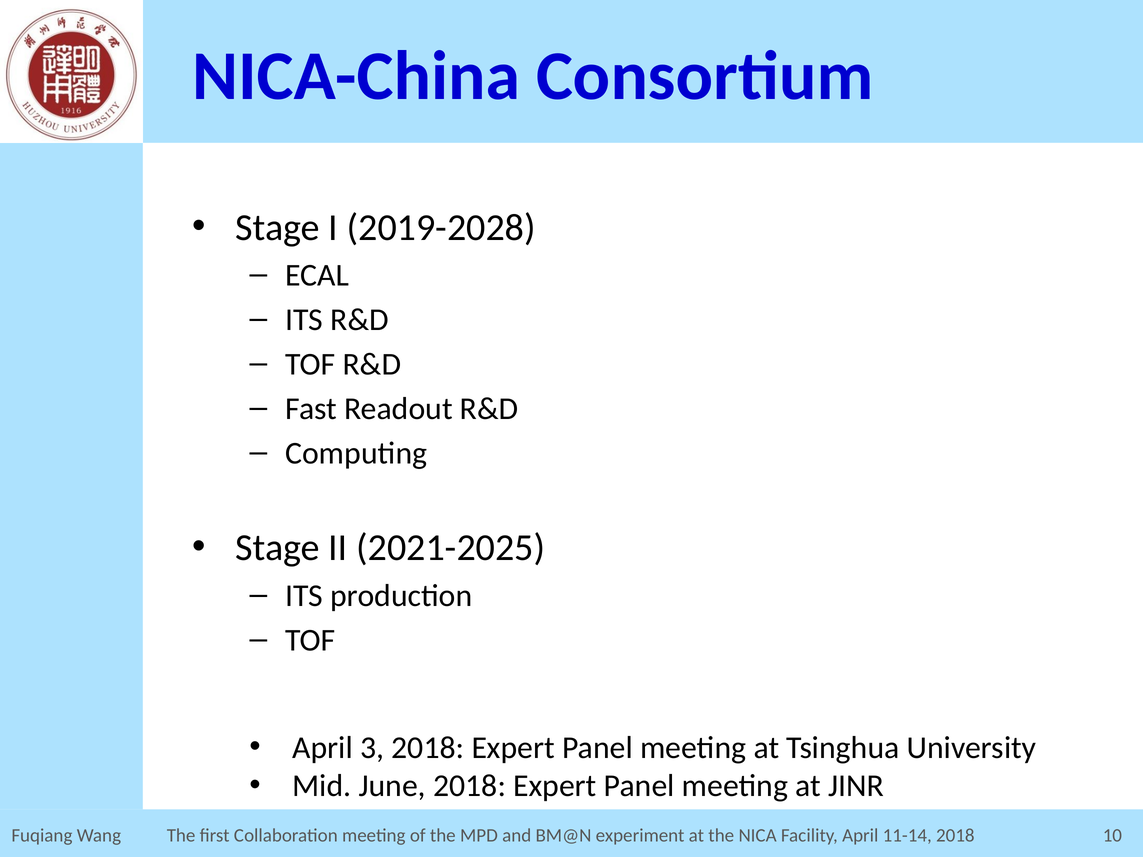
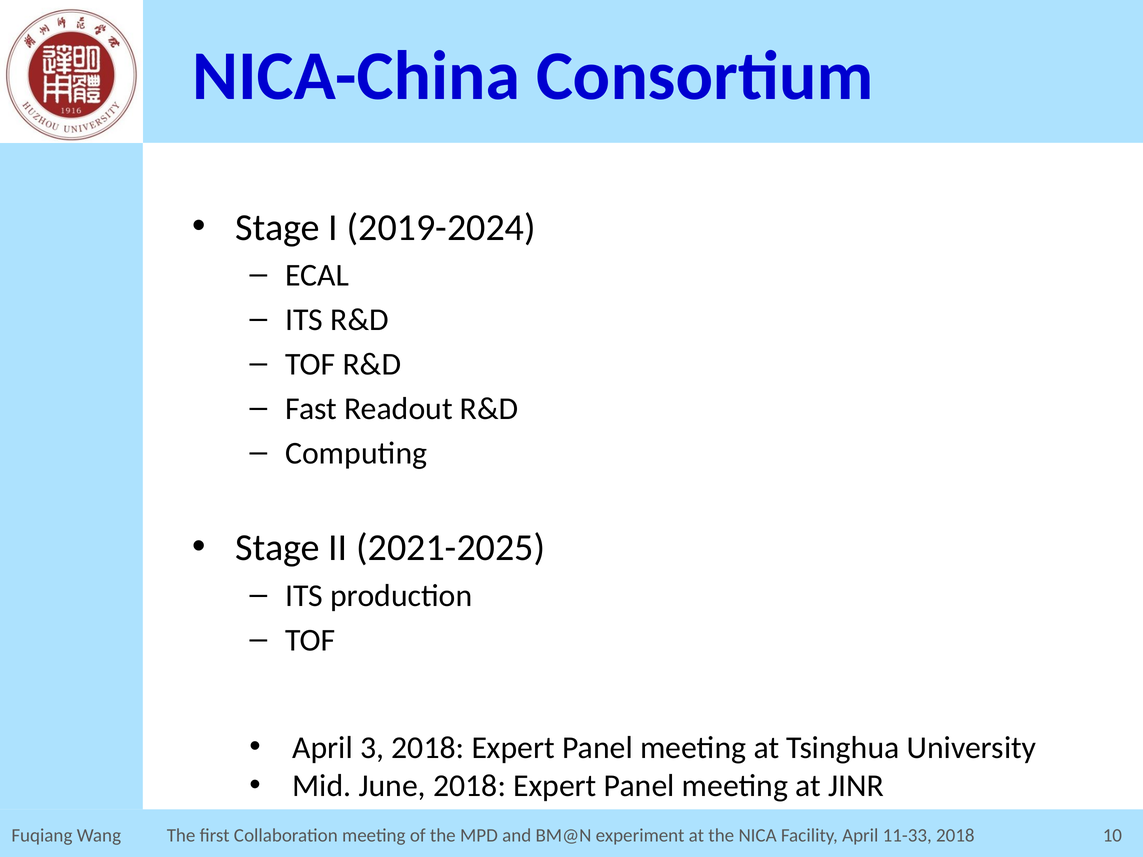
2019-2028: 2019-2028 -> 2019-2024
11-14: 11-14 -> 11-33
